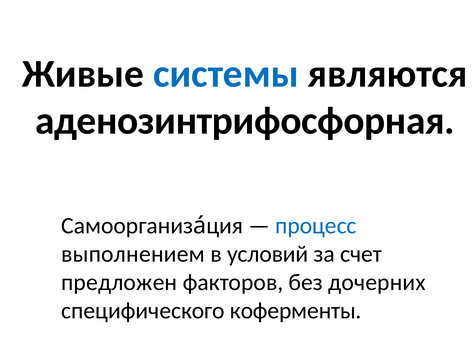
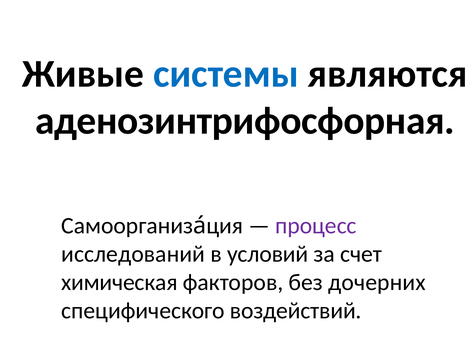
процесс colour: blue -> purple
выполнением: выполнением -> исследований
предложен: предложен -> химическая
коферменты: коферменты -> воздействий
